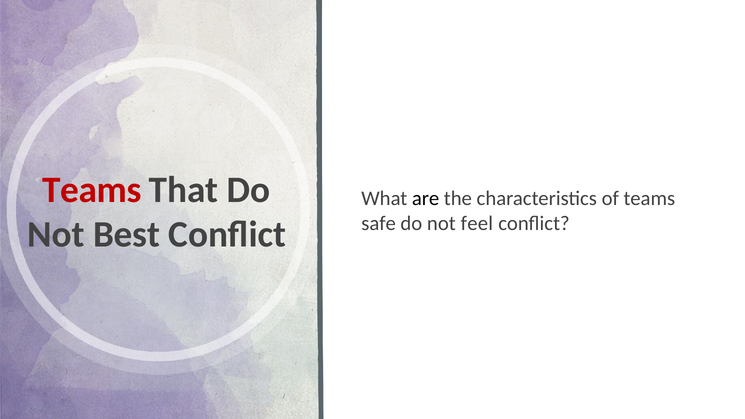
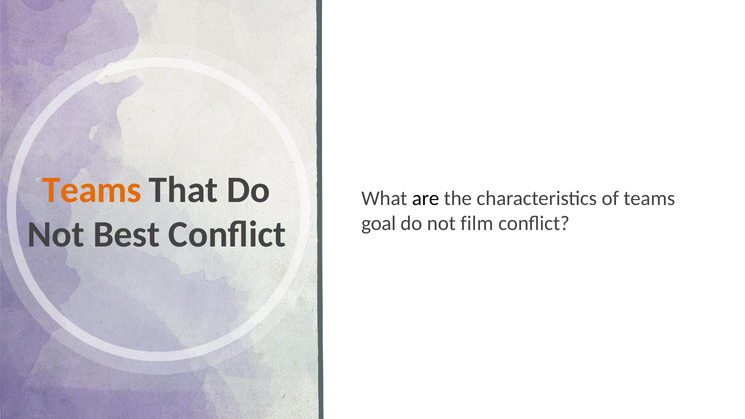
Teams at (92, 190) colour: red -> orange
safe: safe -> goal
feel: feel -> film
